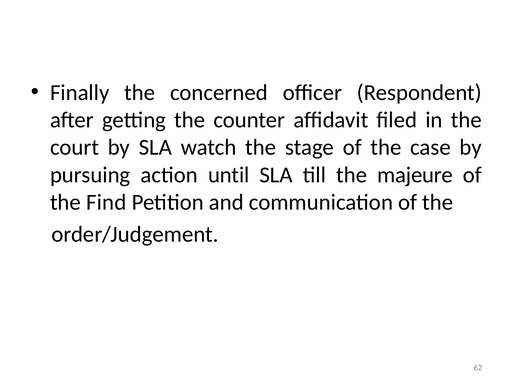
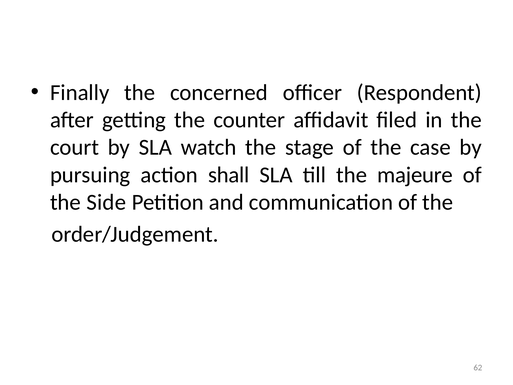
until: until -> shall
Find: Find -> Side
